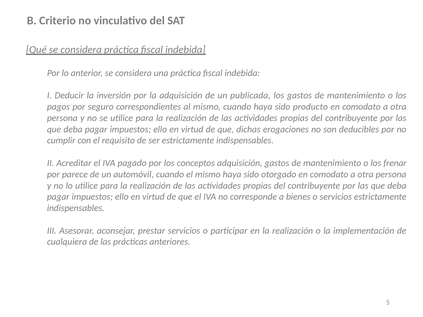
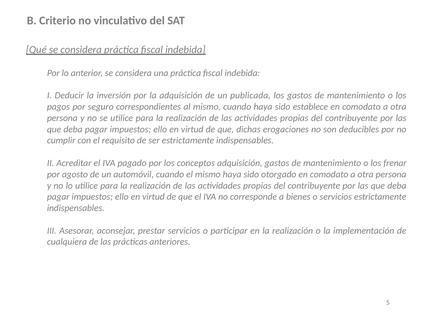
producto: producto -> establece
parece: parece -> agosto
